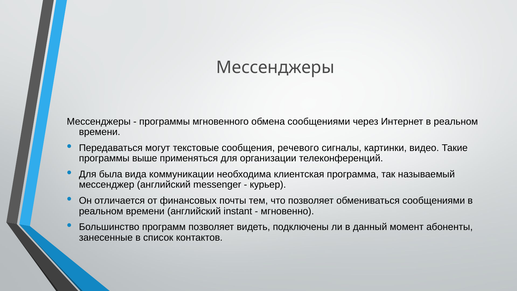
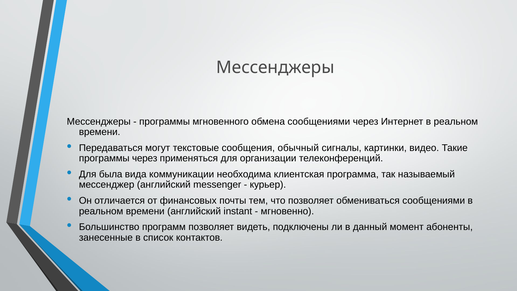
речевого: речевого -> обычный
программы выше: выше -> через
